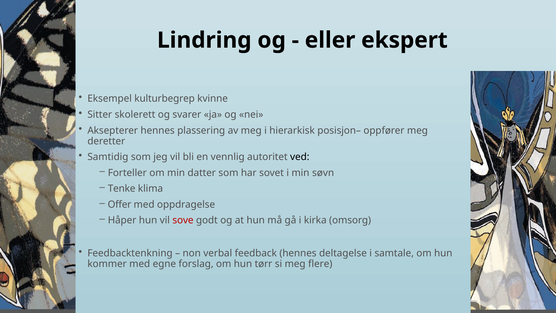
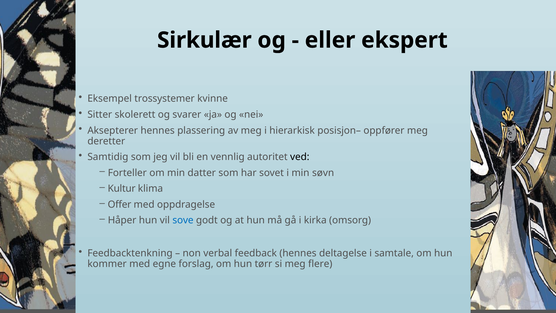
Lindring: Lindring -> Sirkulær
kulturbegrep: kulturbegrep -> trossystemer
Tenke: Tenke -> Kultur
sove colour: red -> blue
